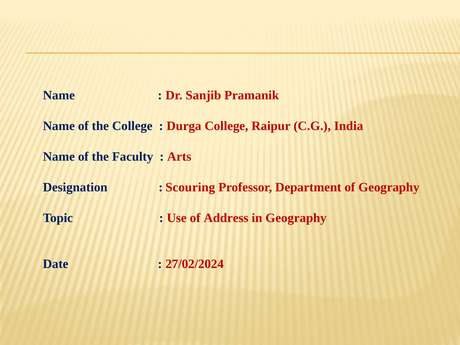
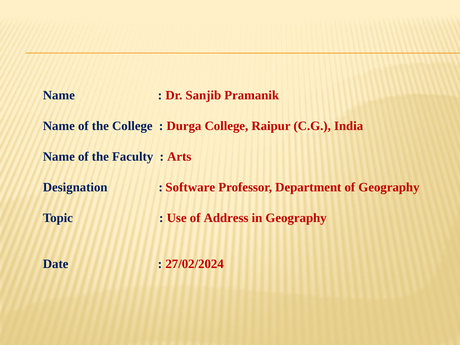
Scouring: Scouring -> Software
